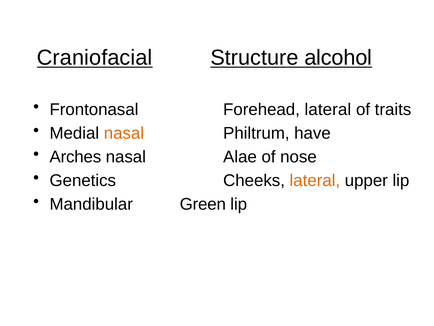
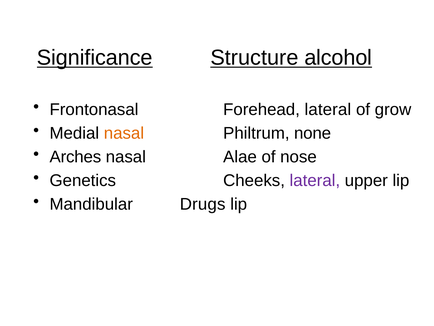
Craniofacial: Craniofacial -> Significance
traits: traits -> grow
have: have -> none
lateral at (315, 180) colour: orange -> purple
Green: Green -> Drugs
